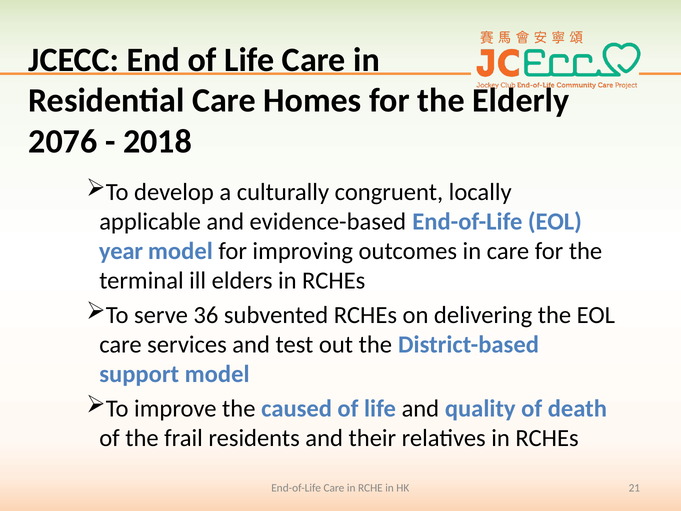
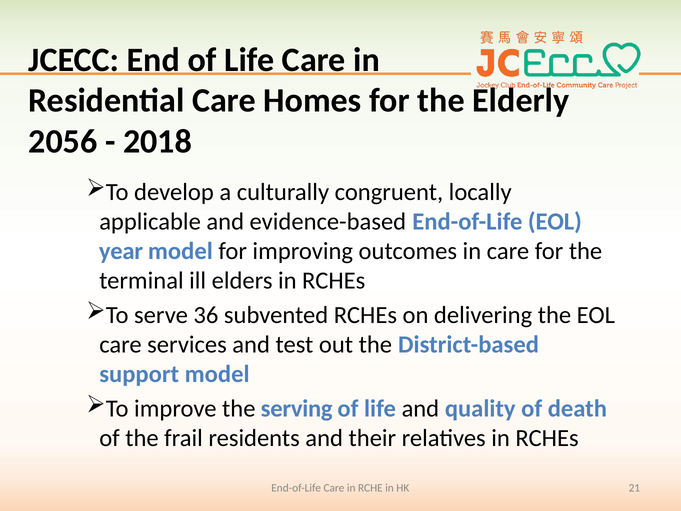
2076: 2076 -> 2056
caused: caused -> serving
